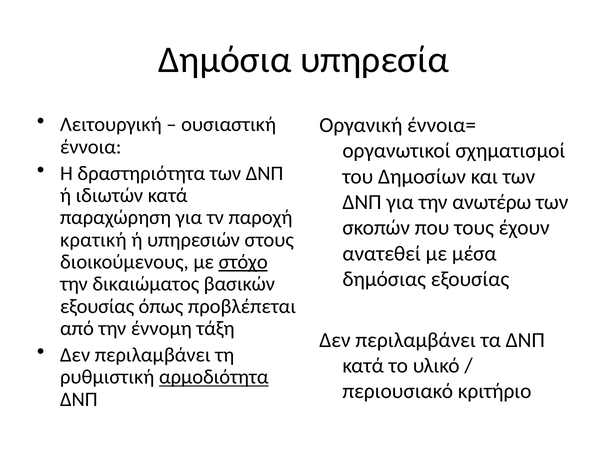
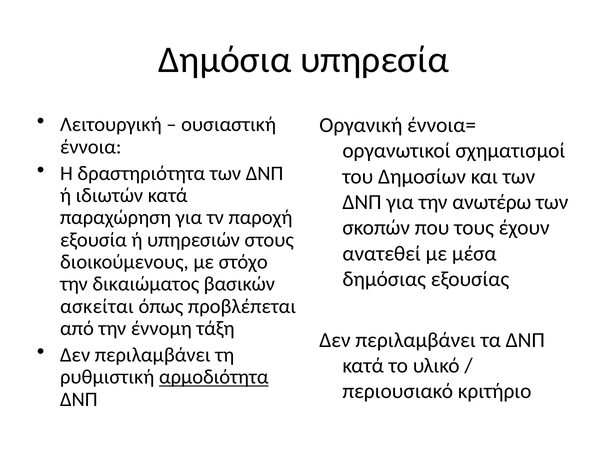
κρατική: κρατική -> εξουσία
στόχο underline: present -> none
εξουσίας at (97, 306): εξουσίας -> ασκείται
